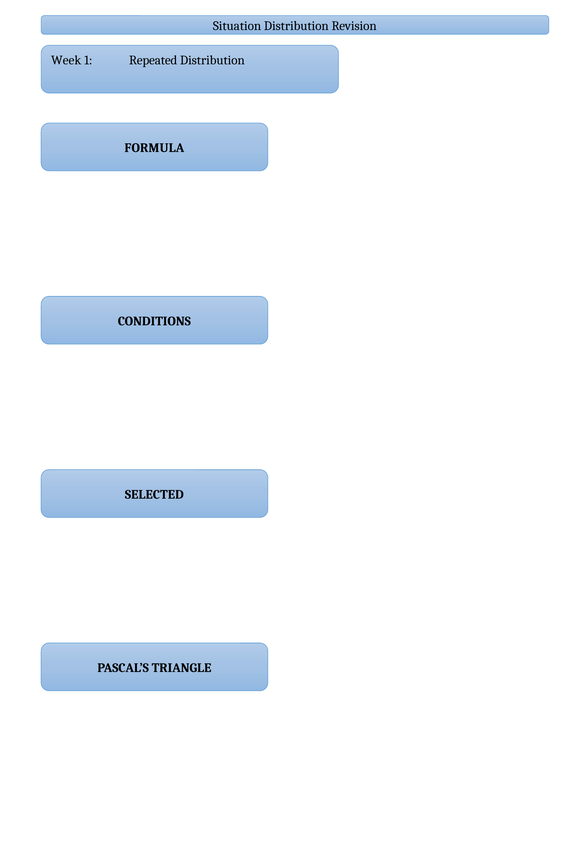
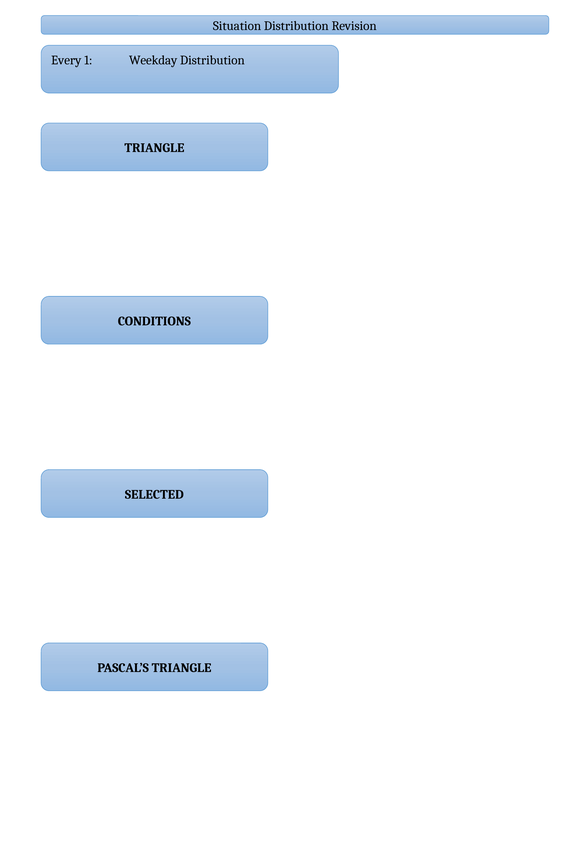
Week: Week -> Every
Repeated: Repeated -> Weekday
FORMULA at (154, 148): FORMULA -> TRIANGLE
